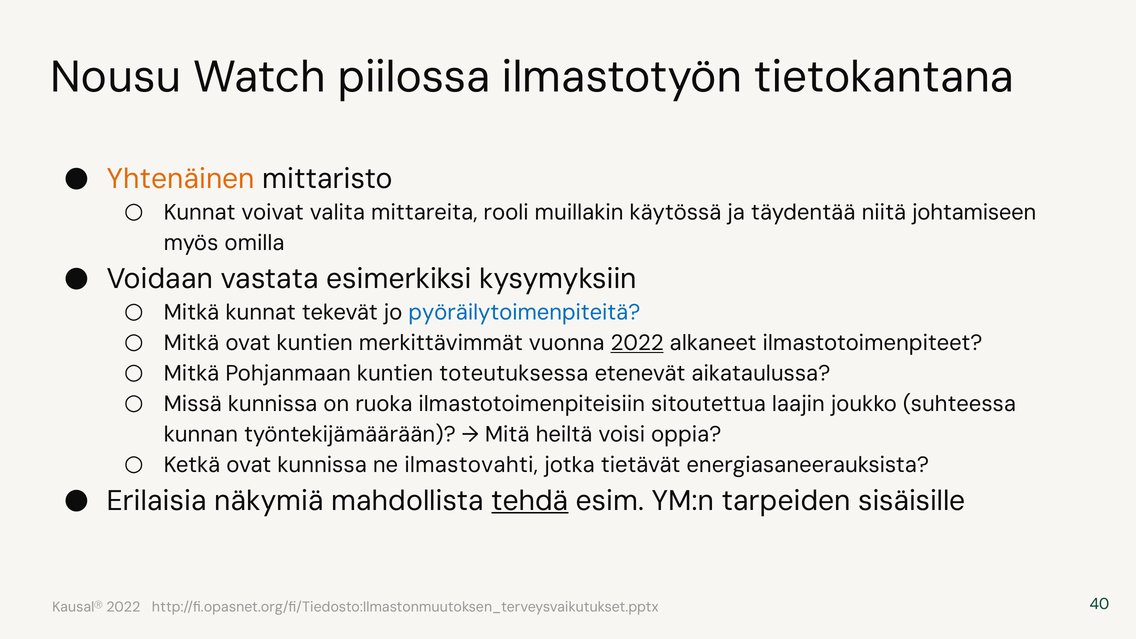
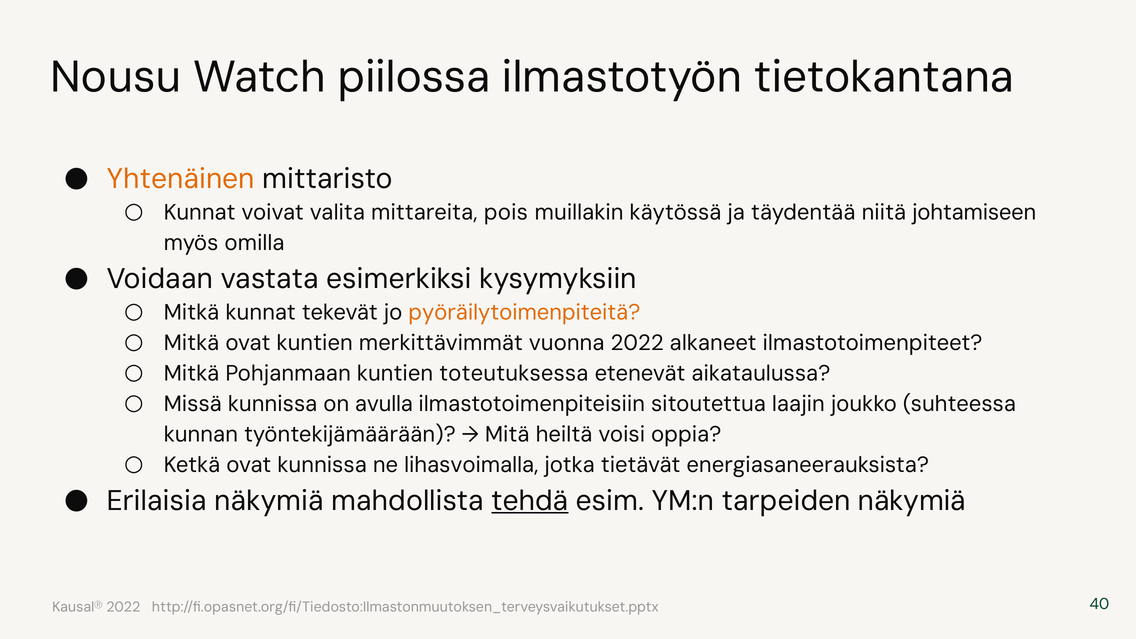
rooli: rooli -> pois
pyöräilytoimenpiteitä colour: blue -> orange
2022 at (637, 343) underline: present -> none
ruoka: ruoka -> avulla
ilmastovahti: ilmastovahti -> lihasvoimalla
tarpeiden sisäisille: sisäisille -> näkymiä
